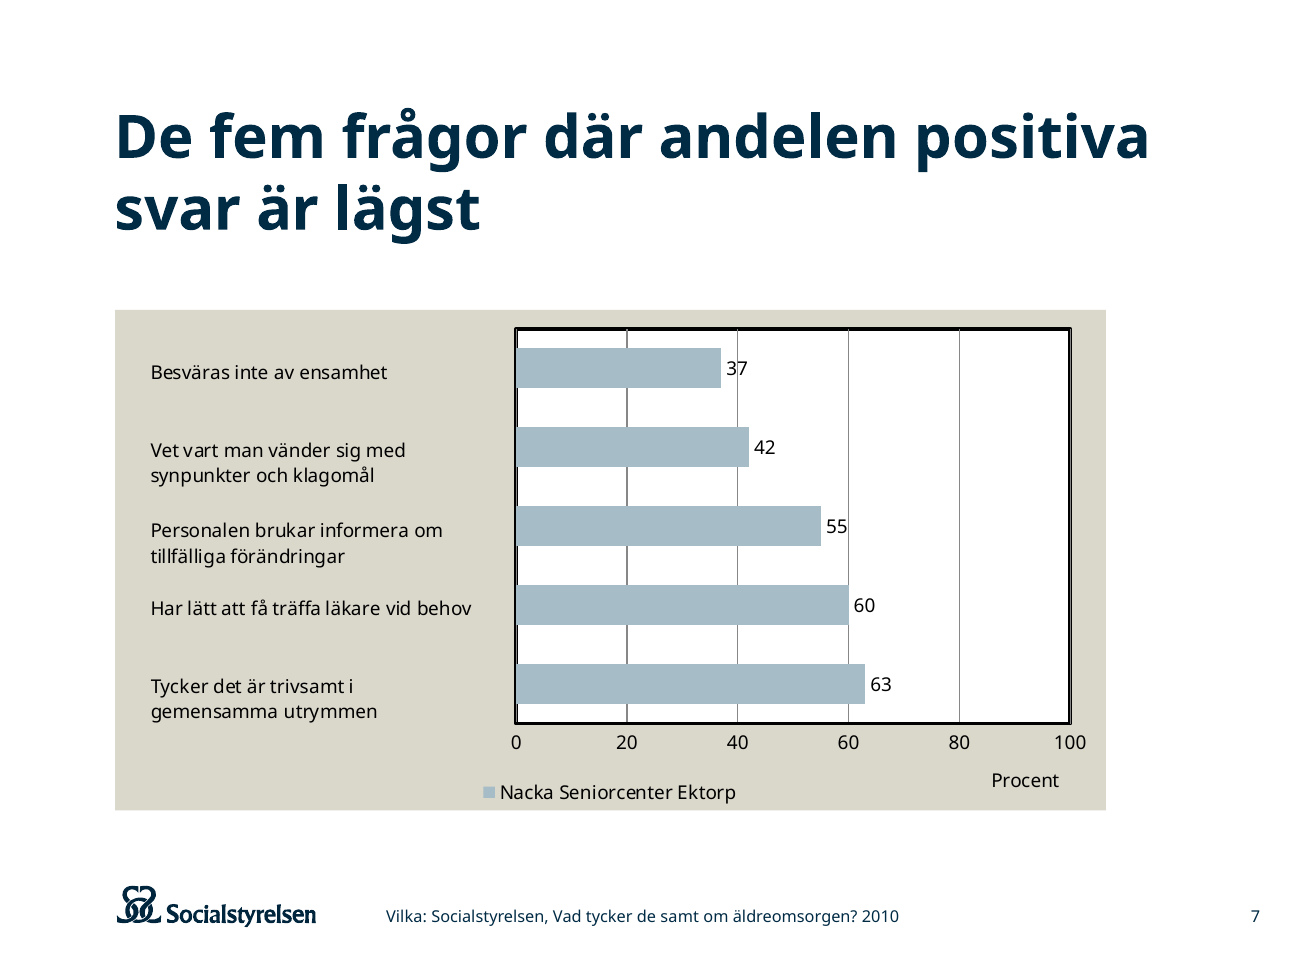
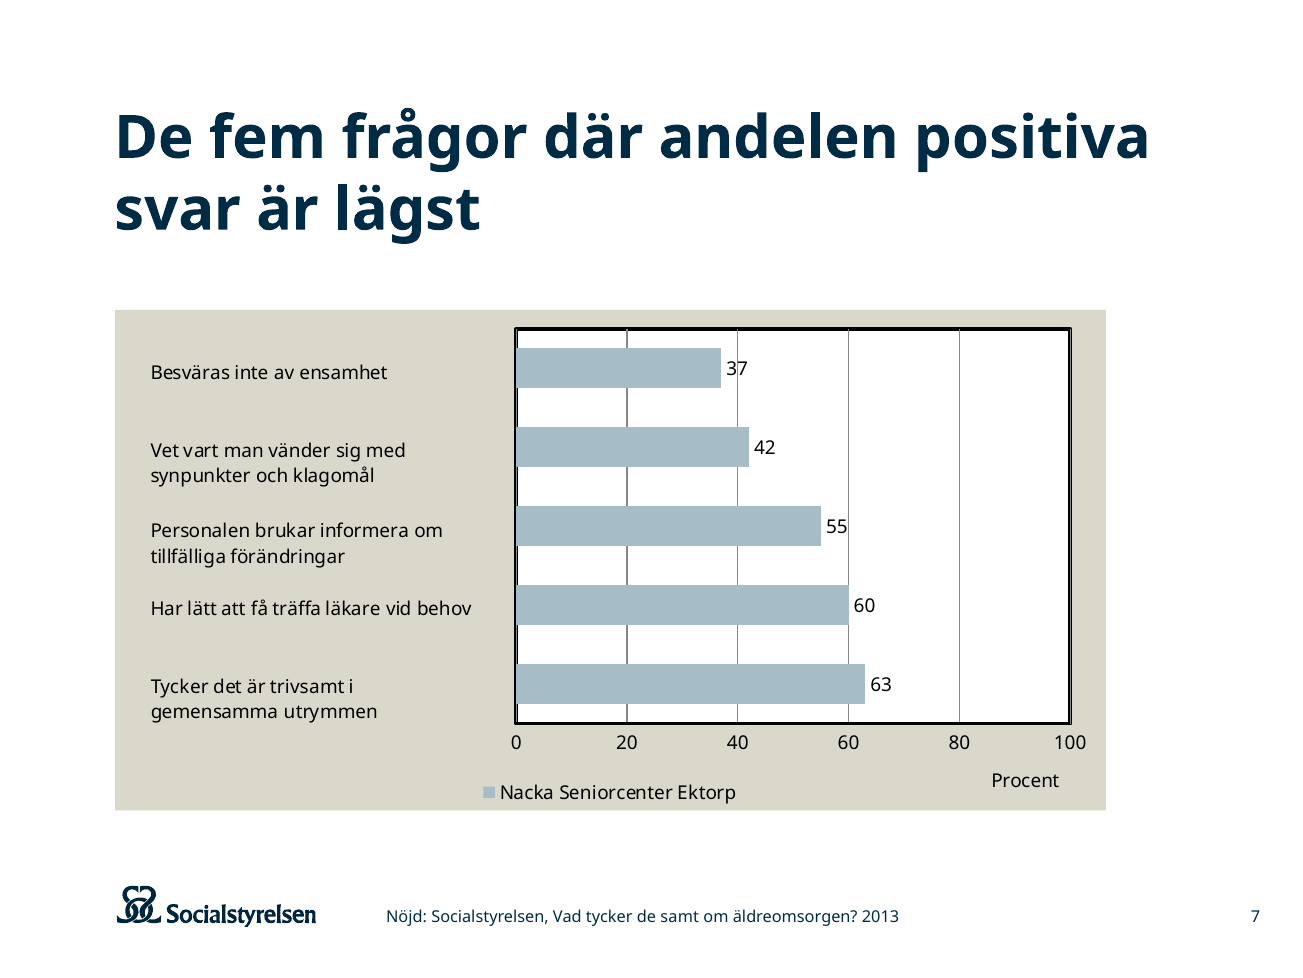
Vilka: Vilka -> Nöjd
2010: 2010 -> 2013
